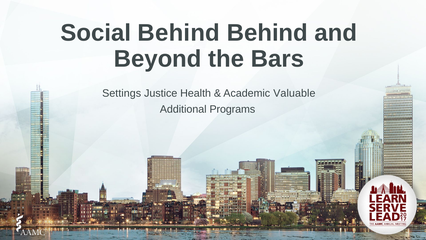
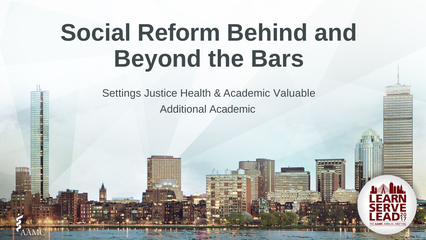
Social Behind: Behind -> Reform
Additional Programs: Programs -> Academic
